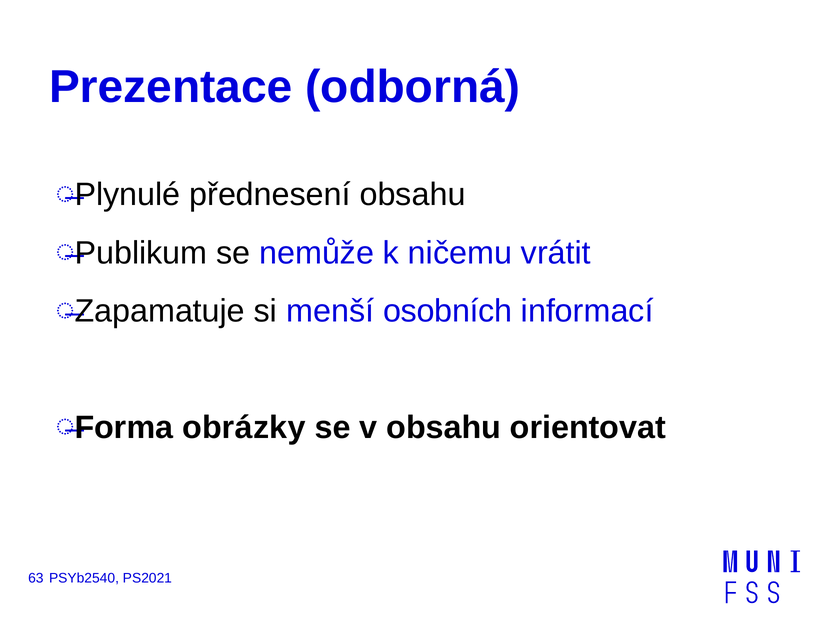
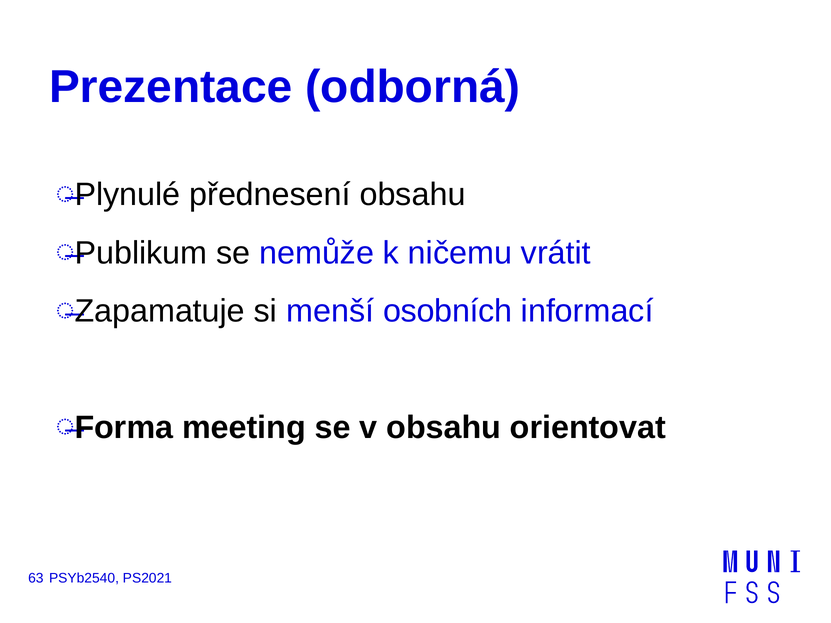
obrázky: obrázky -> meeting
